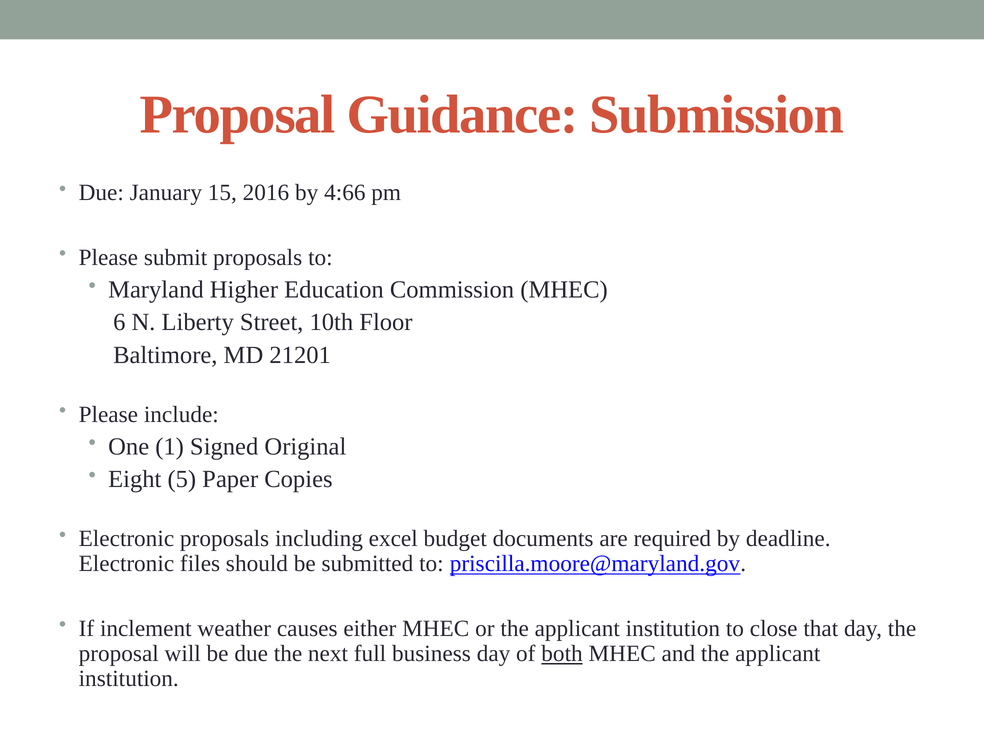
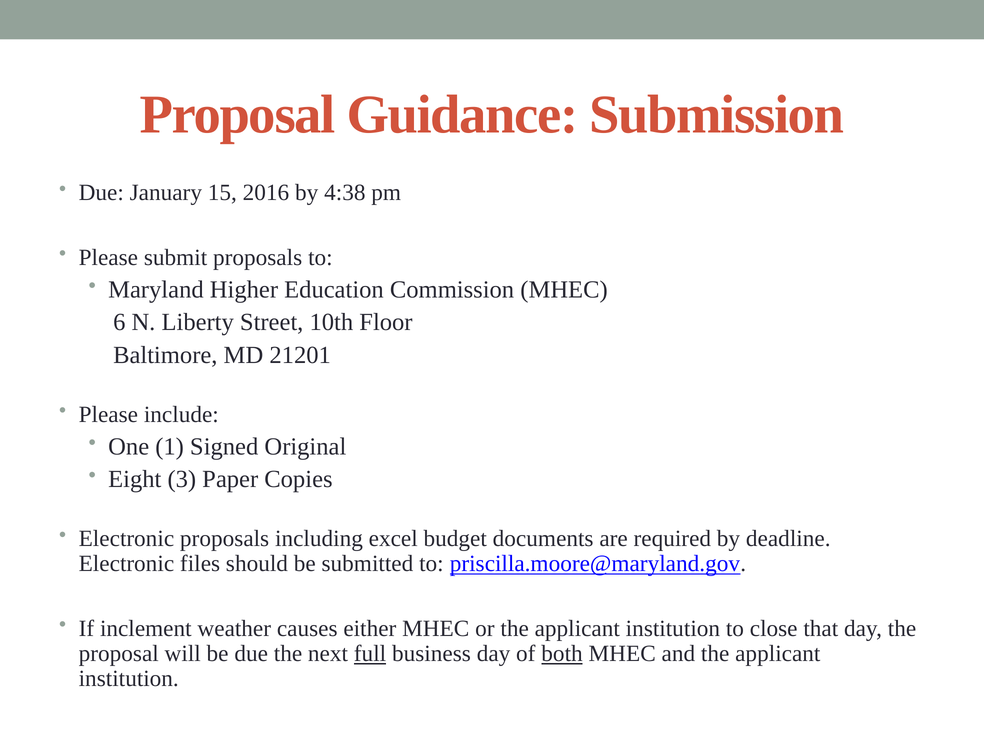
4:66: 4:66 -> 4:38
5: 5 -> 3
full underline: none -> present
